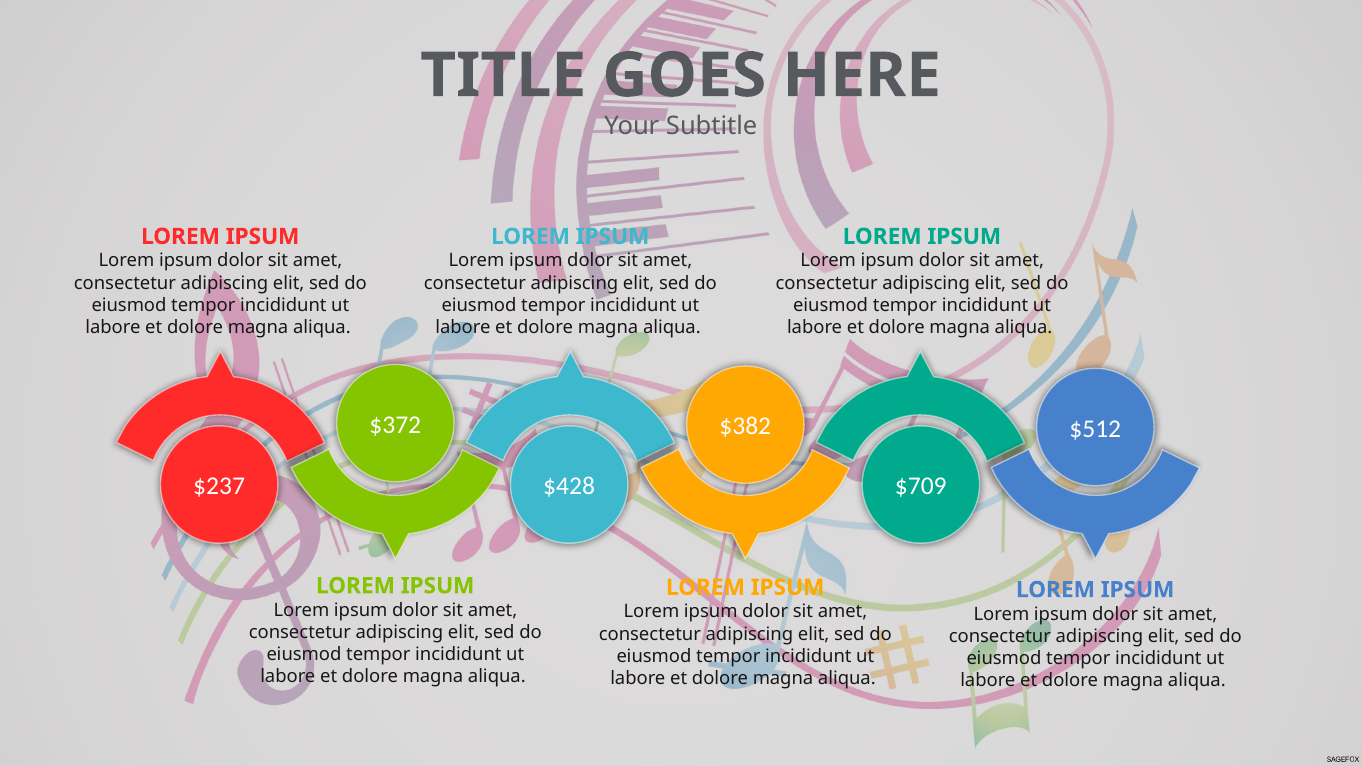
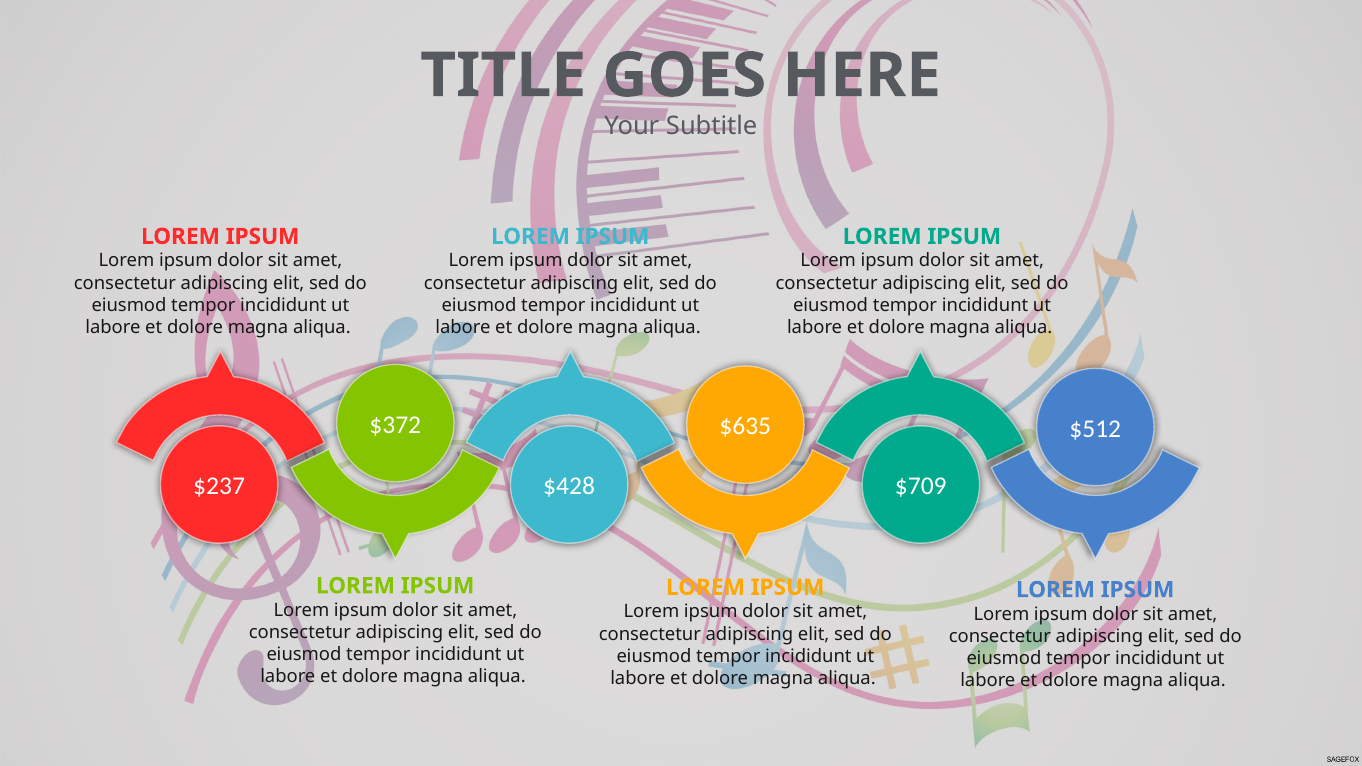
$382: $382 -> $635
